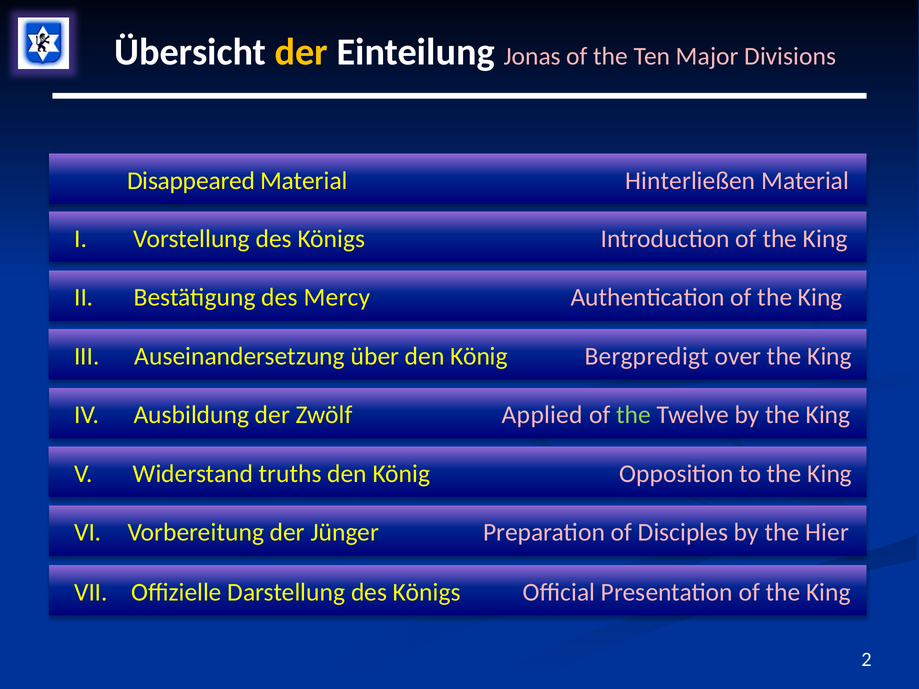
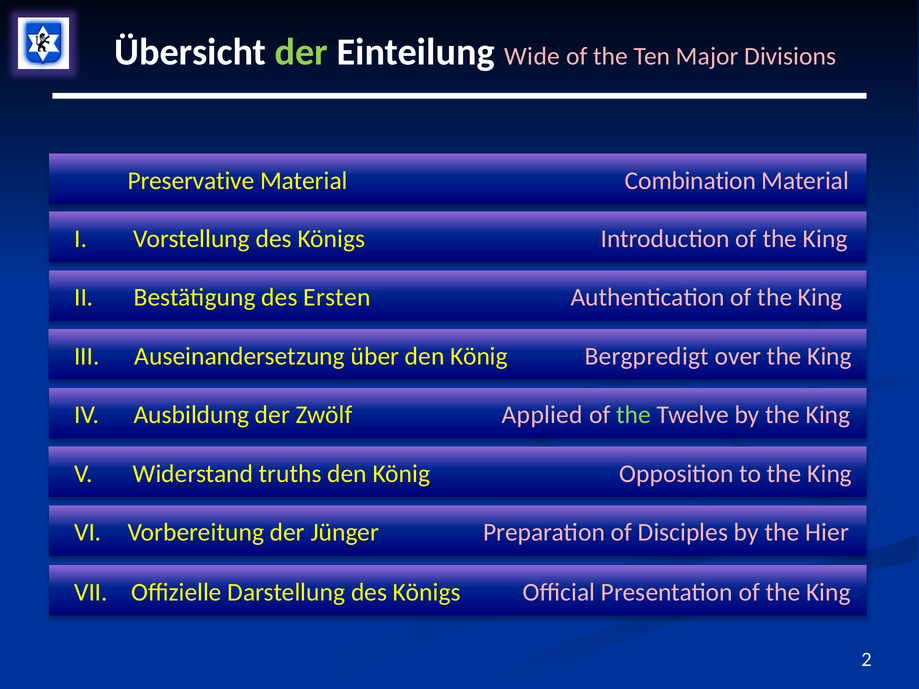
der at (301, 52) colour: yellow -> light green
Jonas: Jonas -> Wide
Disappeared: Disappeared -> Preservative
Hinterließen: Hinterließen -> Combination
Mercy: Mercy -> Ersten
